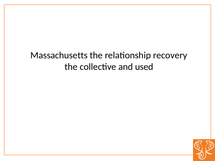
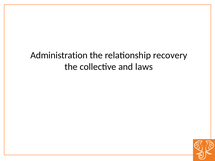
Massachusetts: Massachusetts -> Administration
used: used -> laws
